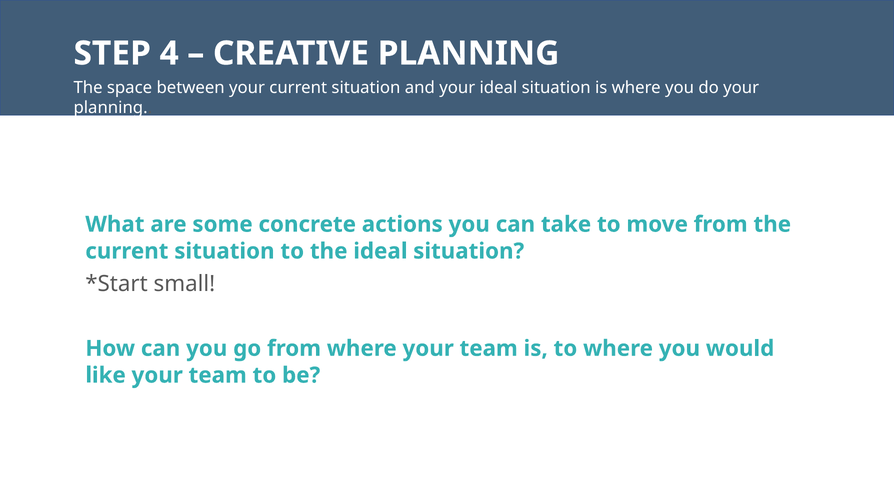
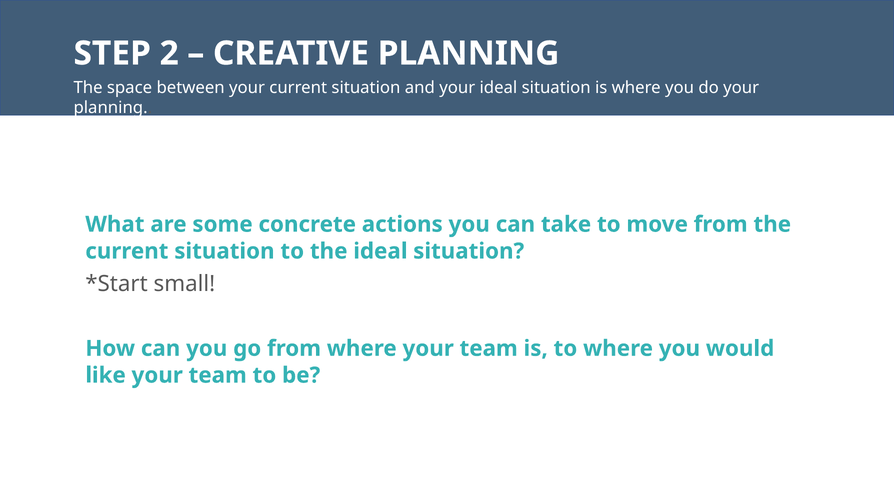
4: 4 -> 2
